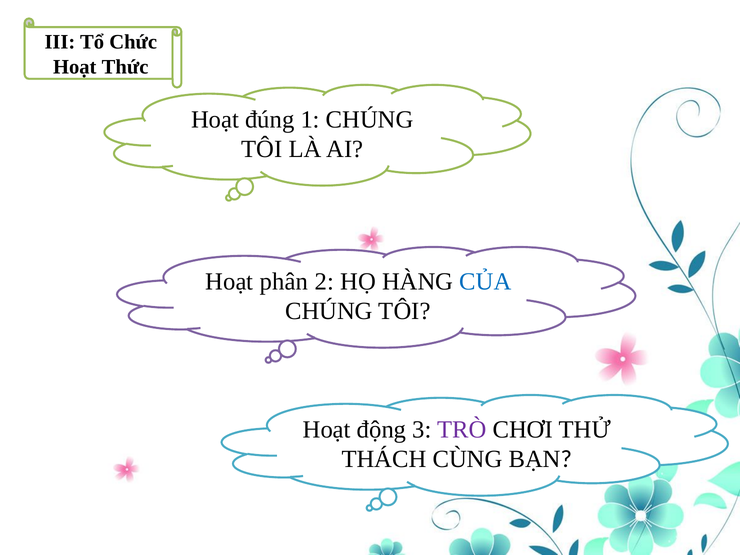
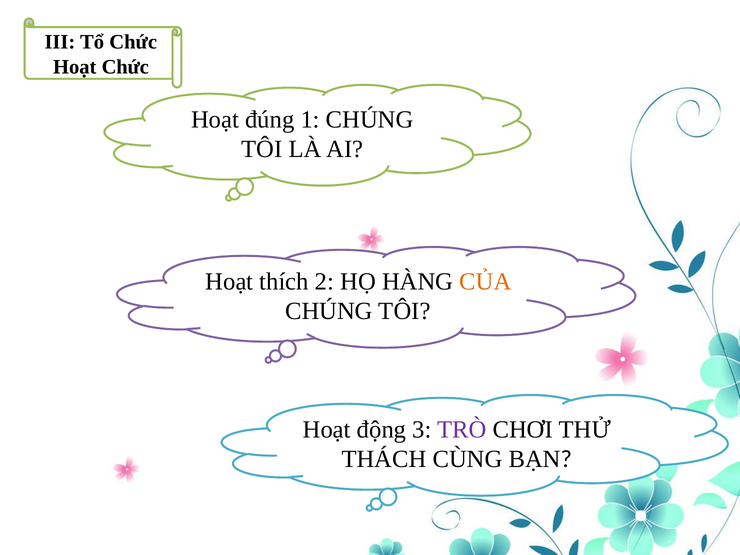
Hoạt Thức: Thức -> Chức
phân: phân -> thích
CỦA colour: blue -> orange
